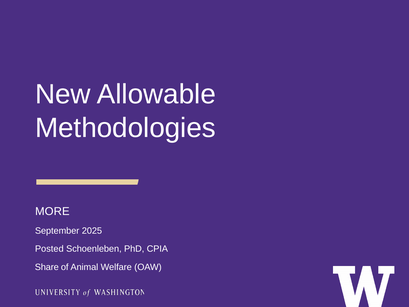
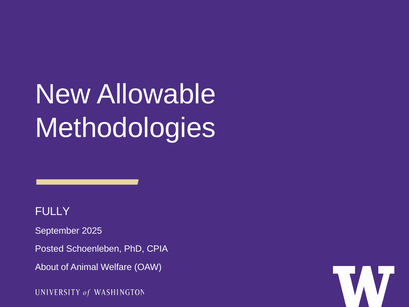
MORE: MORE -> FULLY
Share: Share -> About
